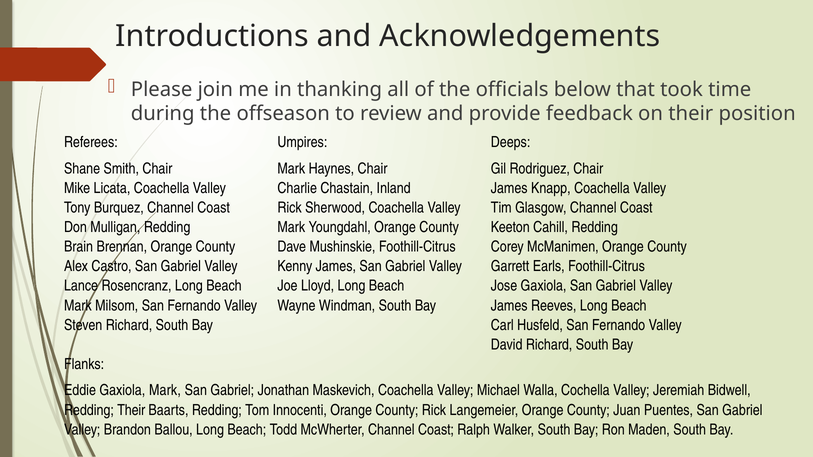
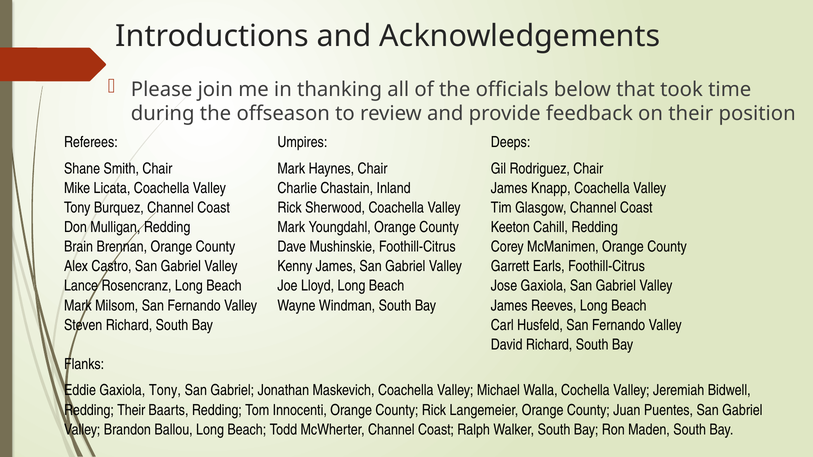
Gaxiola Mark: Mark -> Tony
